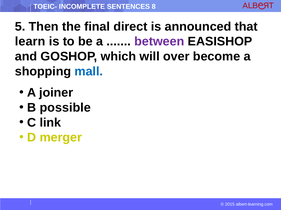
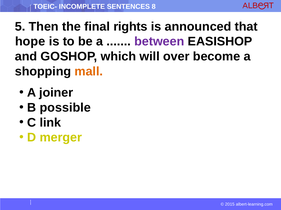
direct: direct -> rights
learn: learn -> hope
mall colour: blue -> orange
